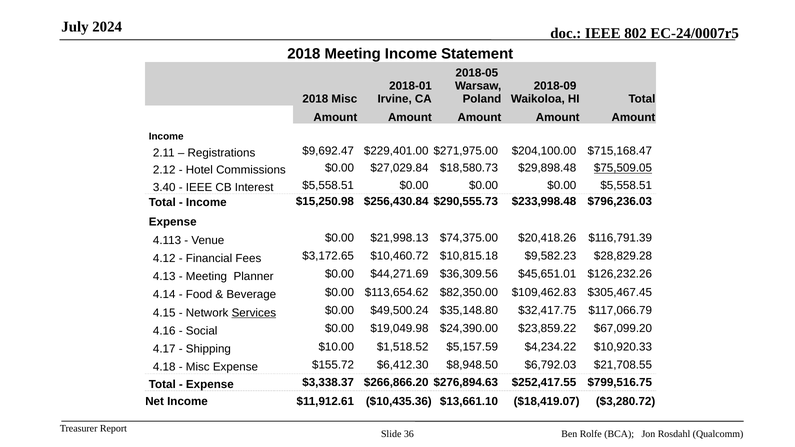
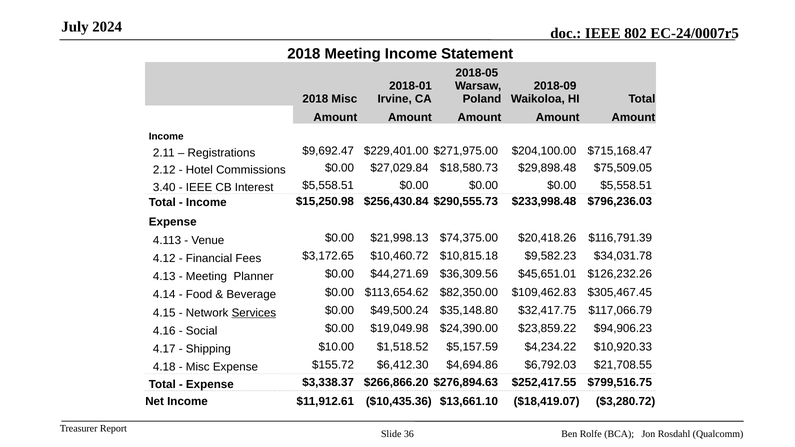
$75,509.05 underline: present -> none
$28,829.28: $28,829.28 -> $34,031.78
$67,099.20: $67,099.20 -> $94,906.23
$8,948.50: $8,948.50 -> $4,694.86
